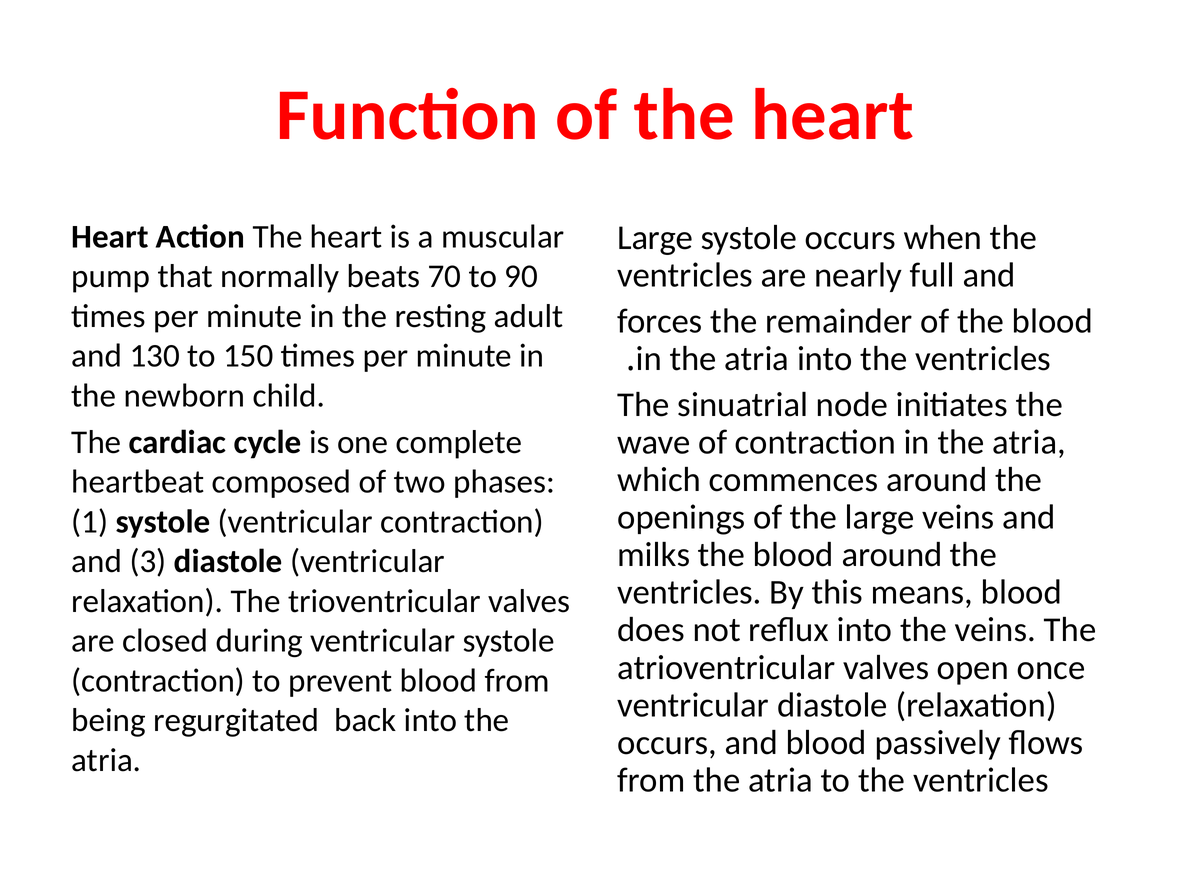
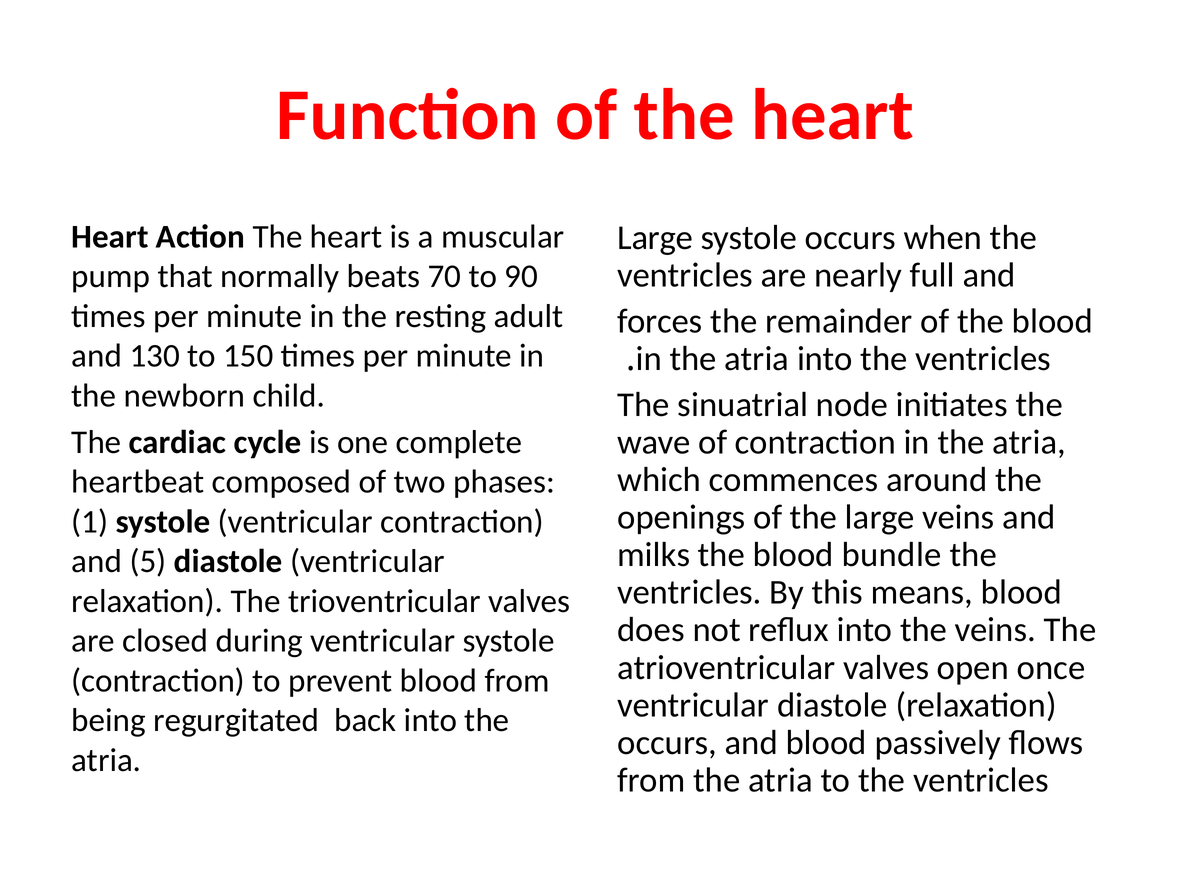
blood around: around -> bundle
3: 3 -> 5
